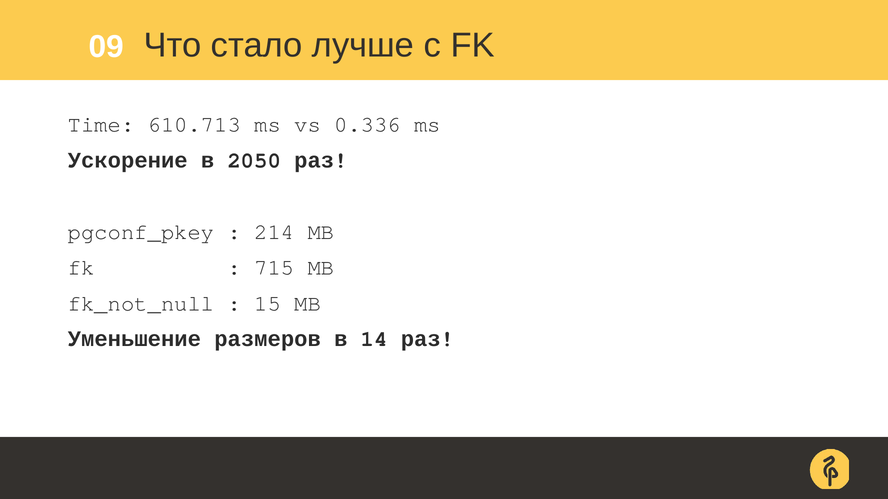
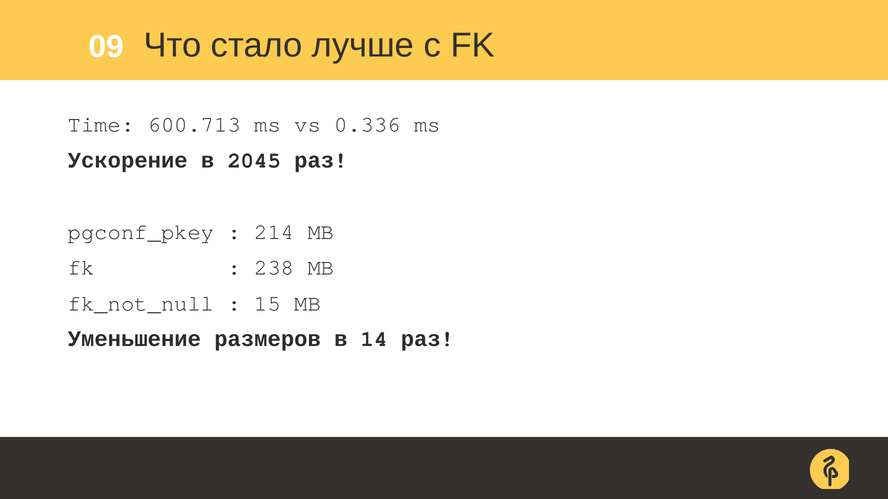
610.713: 610.713 -> 600.713
2050: 2050 -> 2045
715: 715 -> 238
